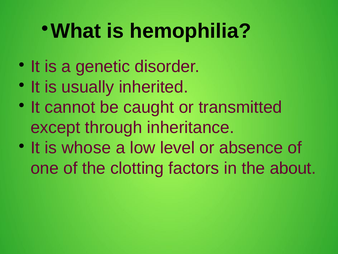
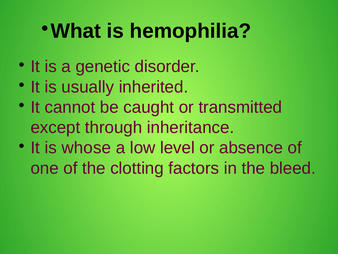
about: about -> bleed
